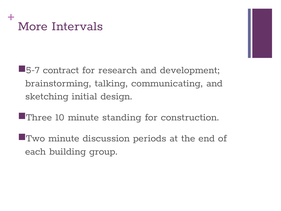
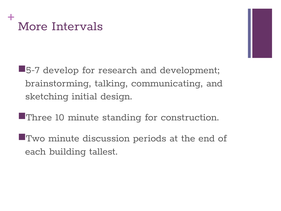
contract: contract -> develop
group: group -> tallest
